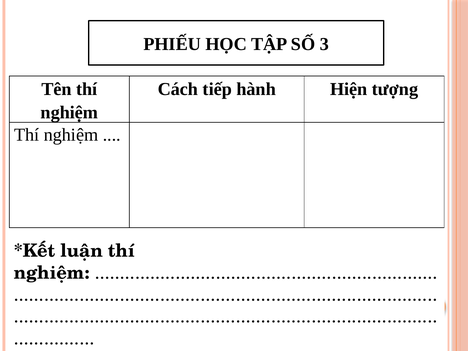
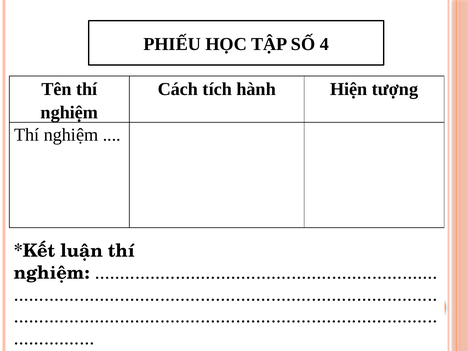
3: 3 -> 4
tiếp: tiếp -> tích
